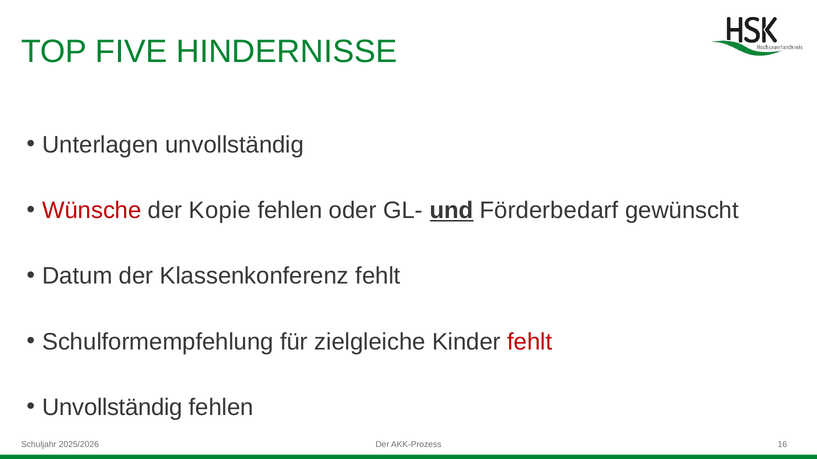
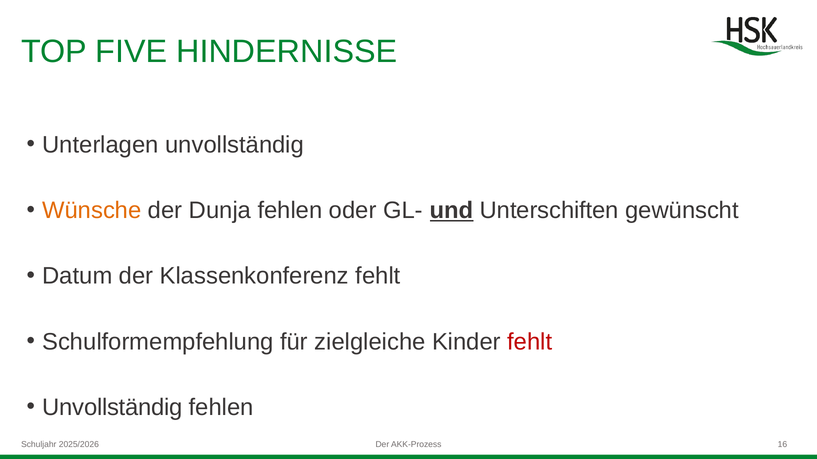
Wünsche colour: red -> orange
Kopie: Kopie -> Dunja
Förderbedarf: Förderbedarf -> Unterschiften
